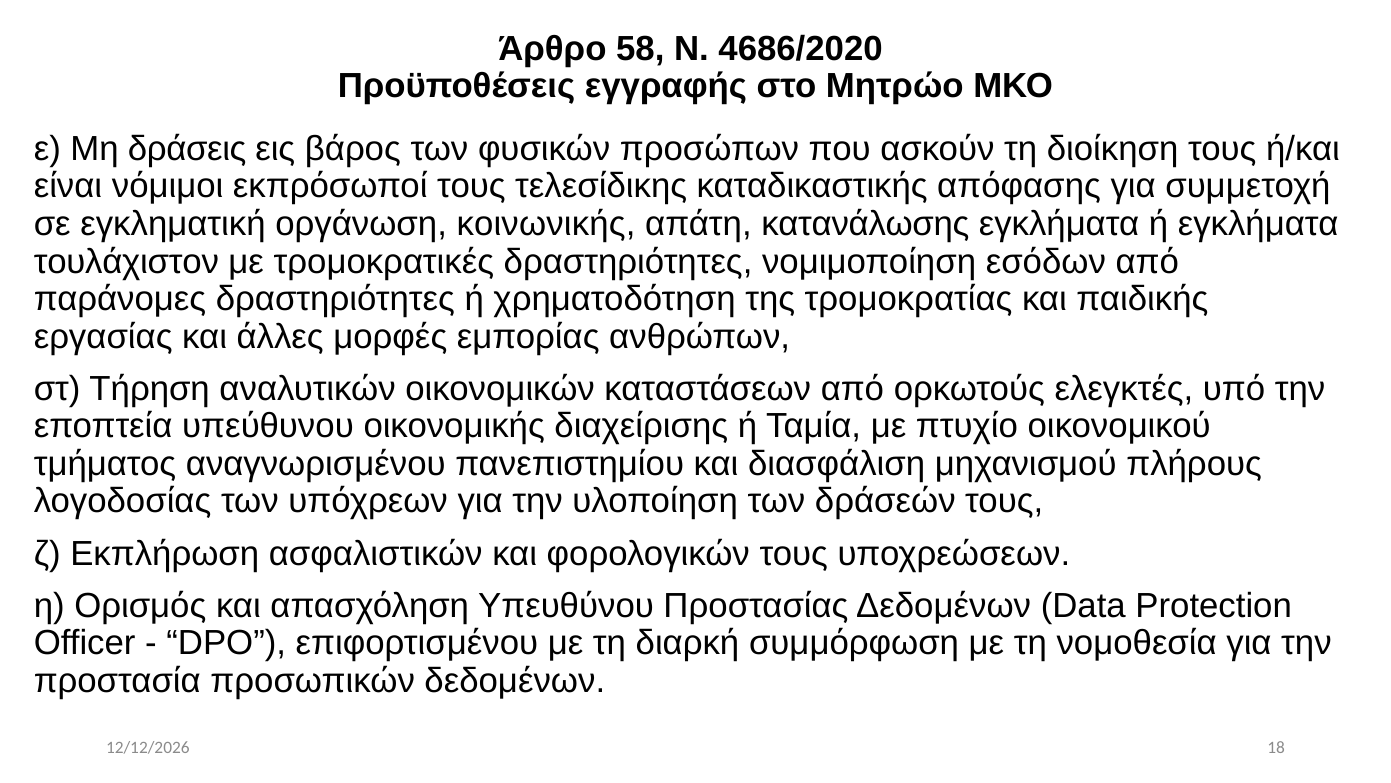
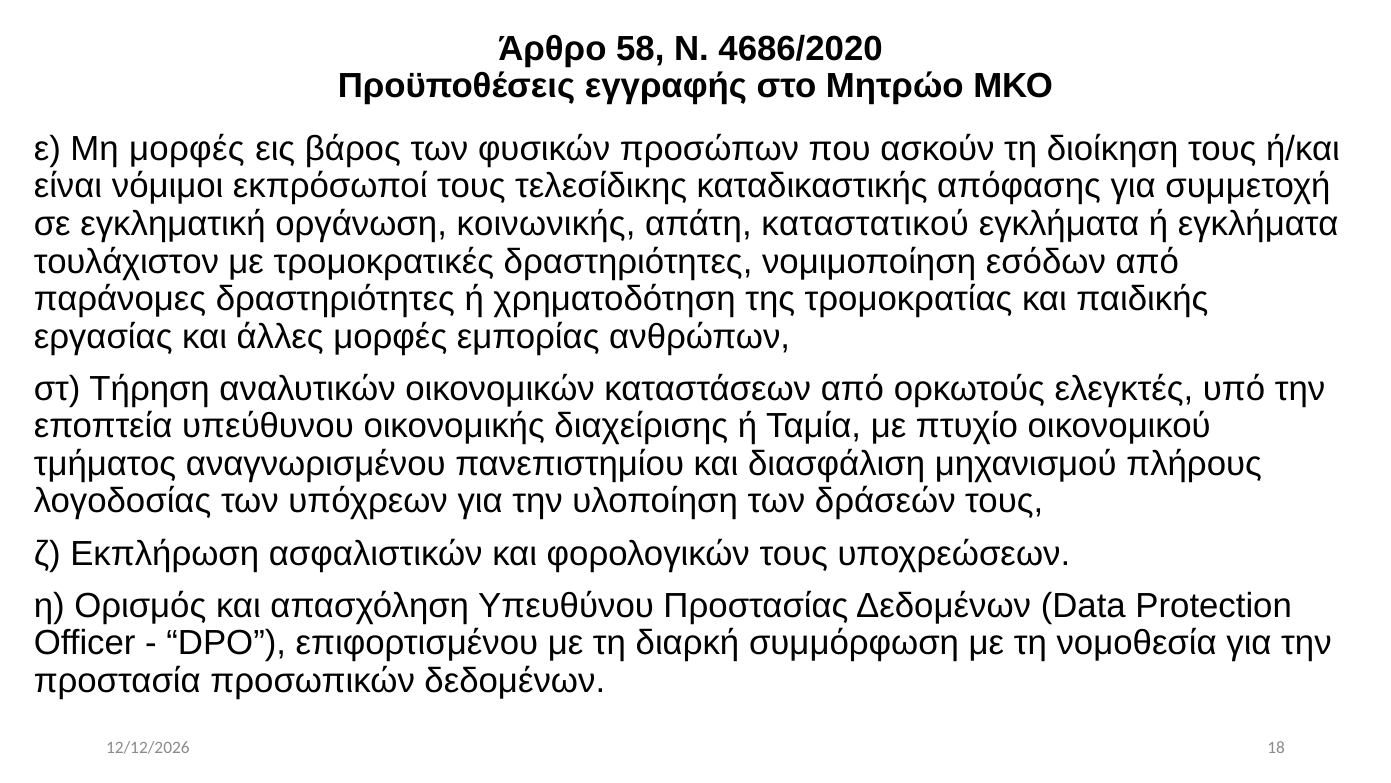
Μη δράσεις: δράσεις -> μορφές
κατανάλωσης: κατανάλωσης -> καταστατικού
